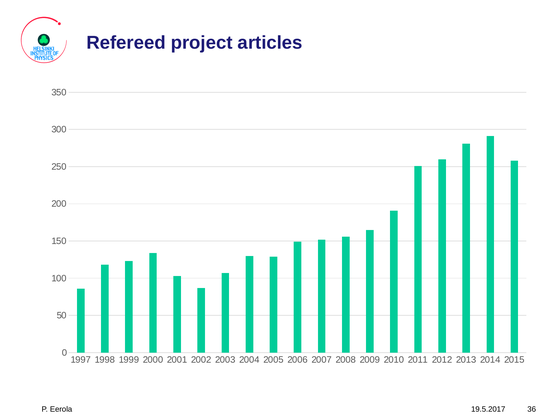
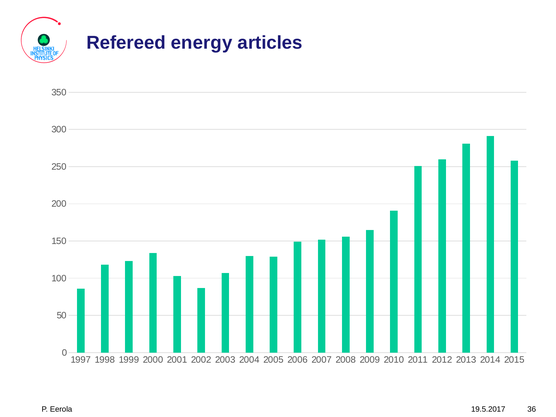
project: project -> energy
